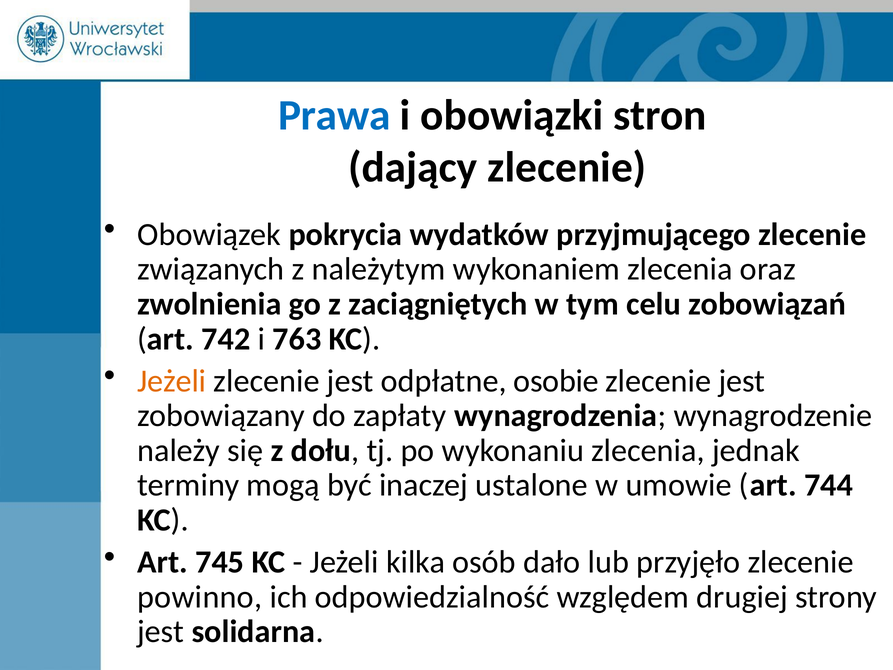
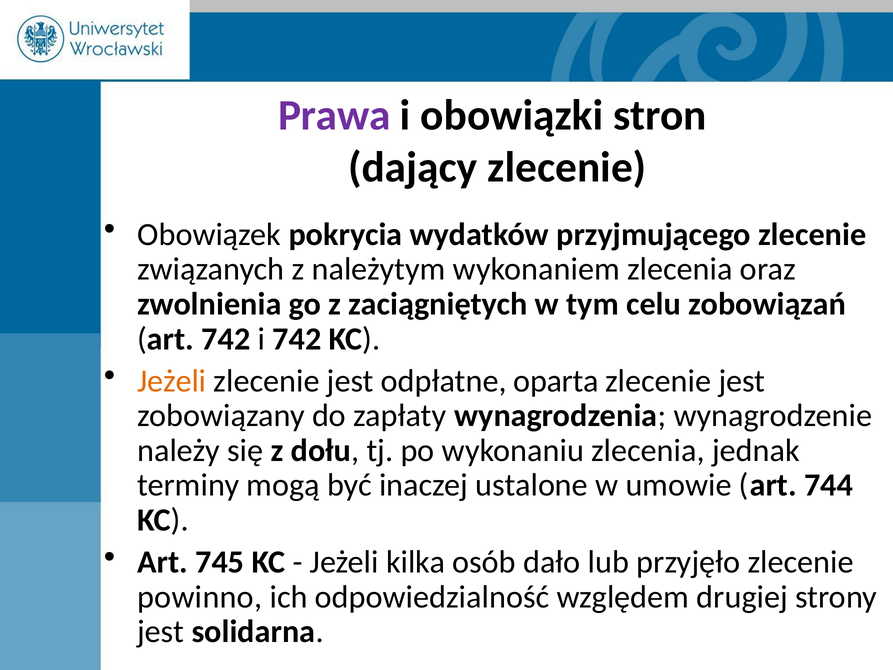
Prawa colour: blue -> purple
i 763: 763 -> 742
osobie: osobie -> oparta
